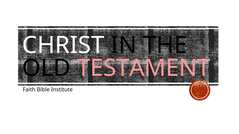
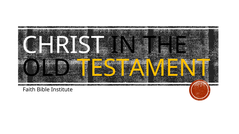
TESTAMENT colour: pink -> yellow
